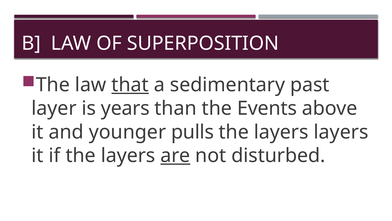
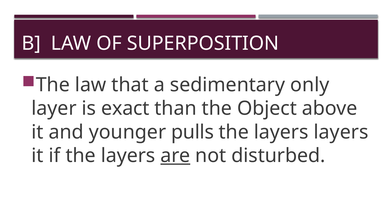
that underline: present -> none
past: past -> only
years: years -> exact
Events: Events -> Object
